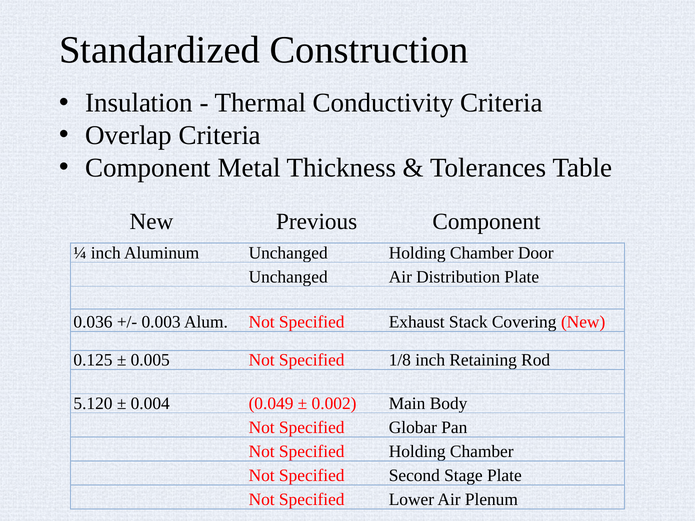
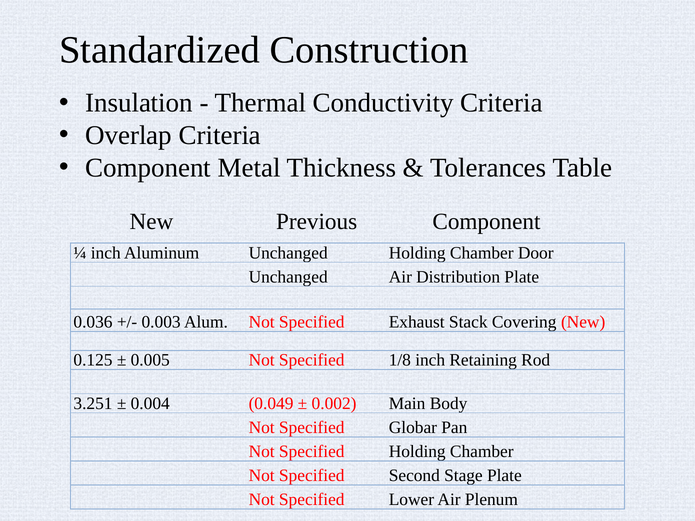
5.120: 5.120 -> 3.251
